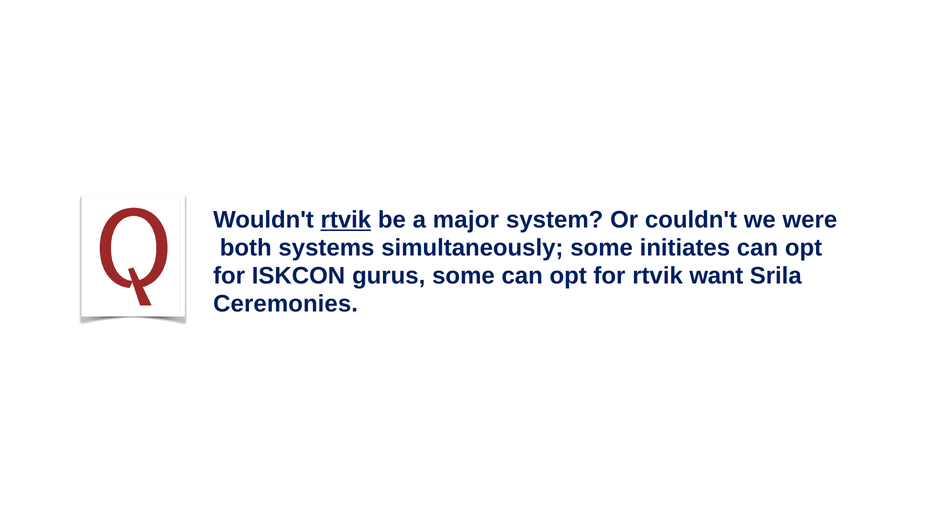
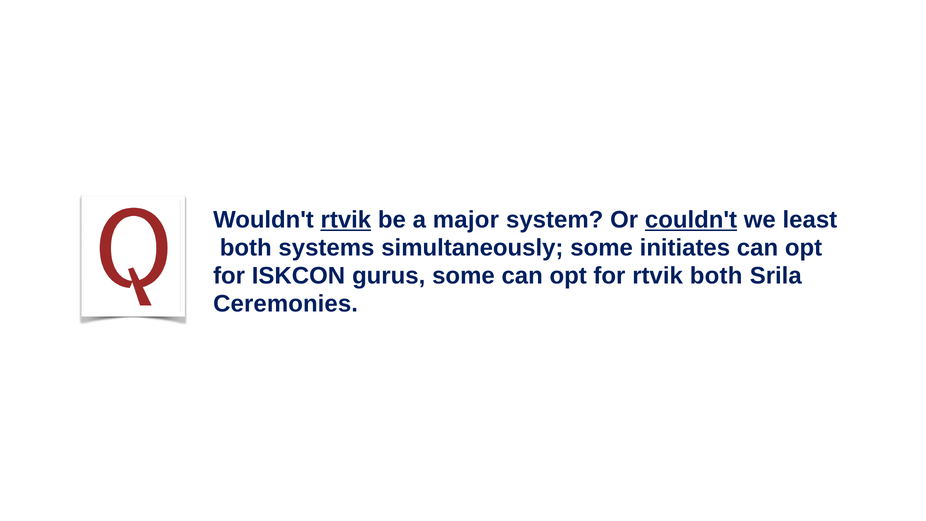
couldn't underline: none -> present
were: were -> least
rtvik want: want -> both
